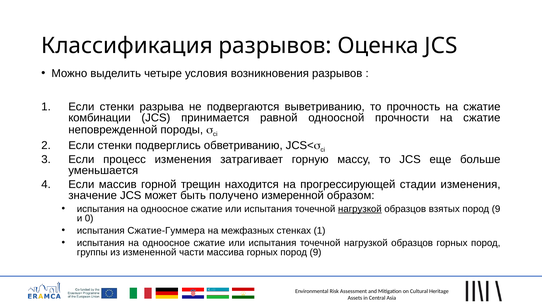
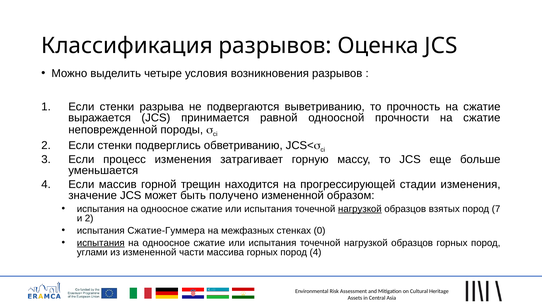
комбинации: комбинации -> выражается
получено измеренной: измеренной -> измененной
9 at (496, 209): 9 -> 7
и 0: 0 -> 2
стенках 1: 1 -> 0
испытания at (101, 243) underline: none -> present
группы: группы -> углами
горных пород 9: 9 -> 4
